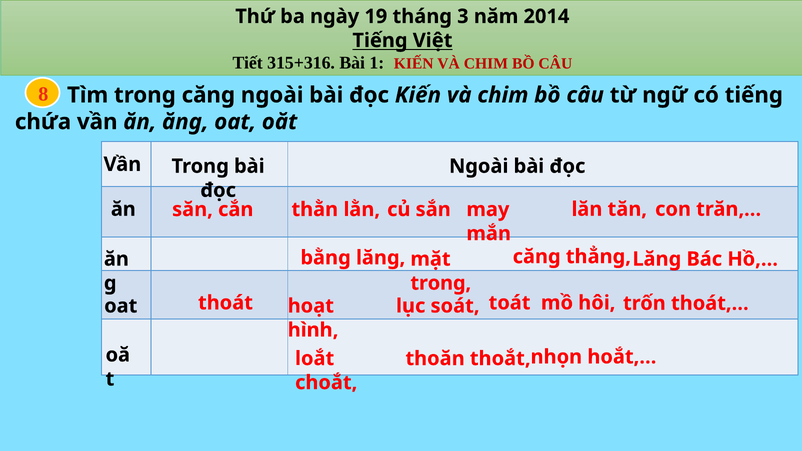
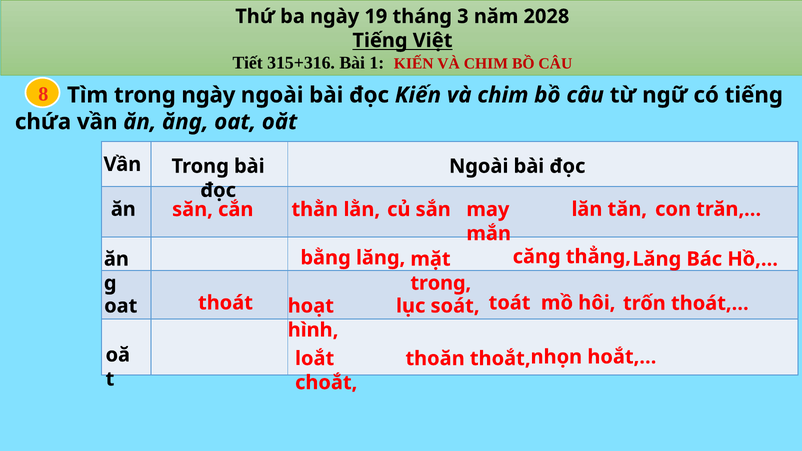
2014: 2014 -> 2028
trong căng: căng -> ngày
